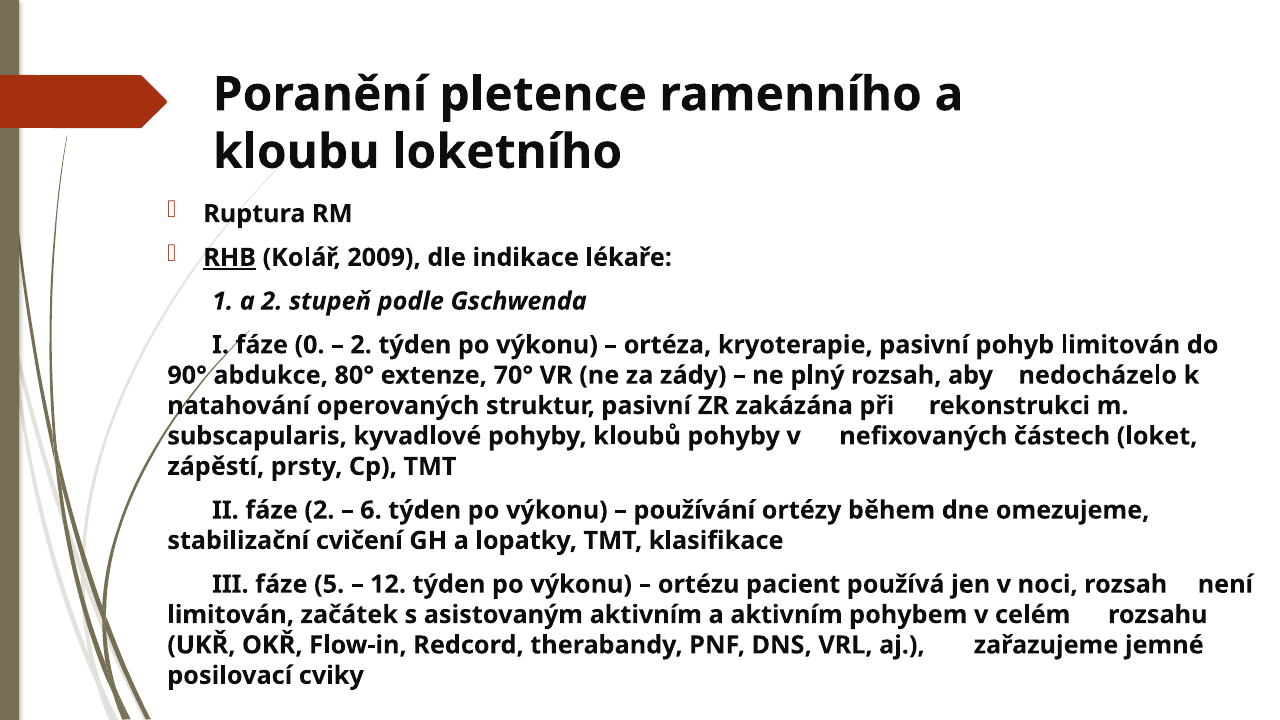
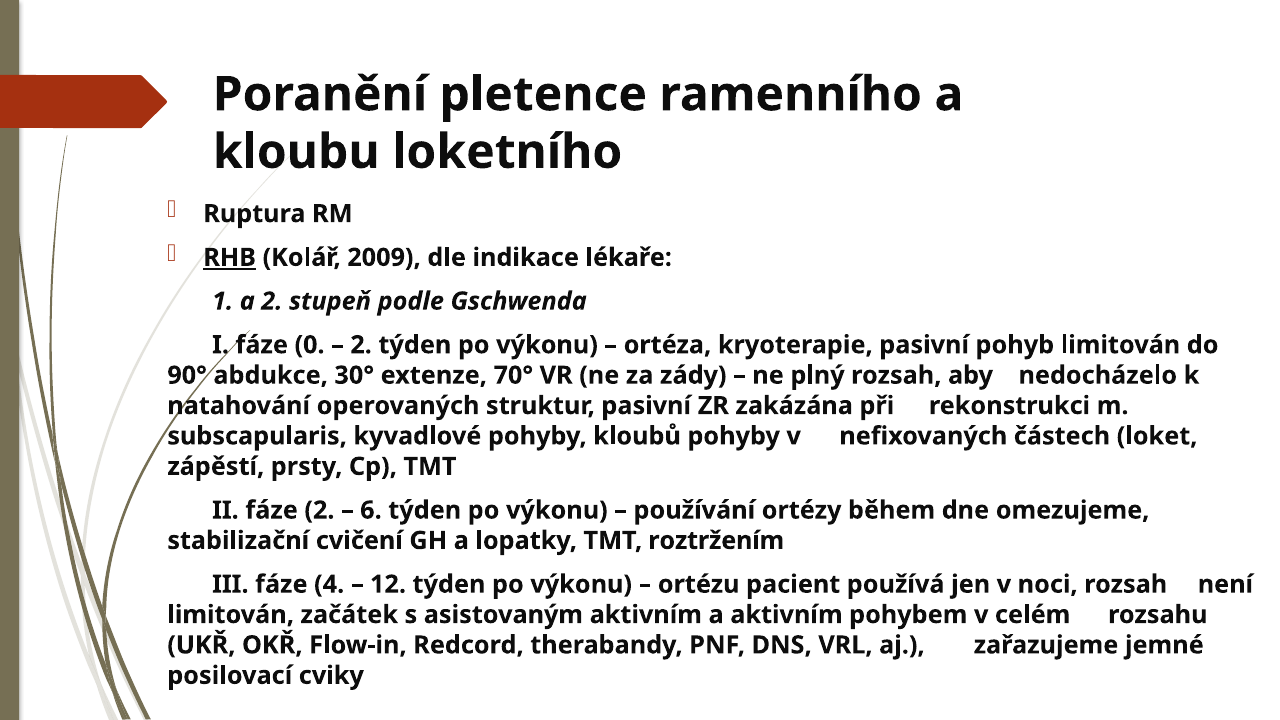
80°: 80° -> 30°
klasifikace: klasifikace -> roztržením
5: 5 -> 4
